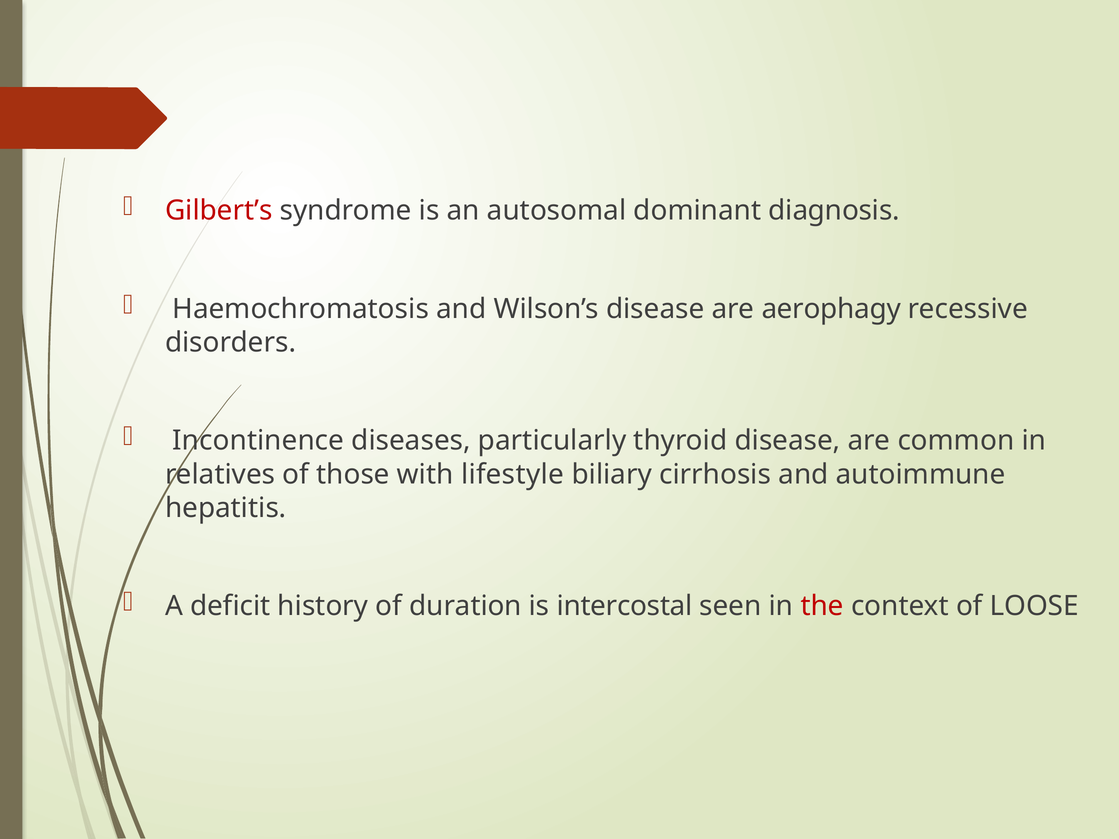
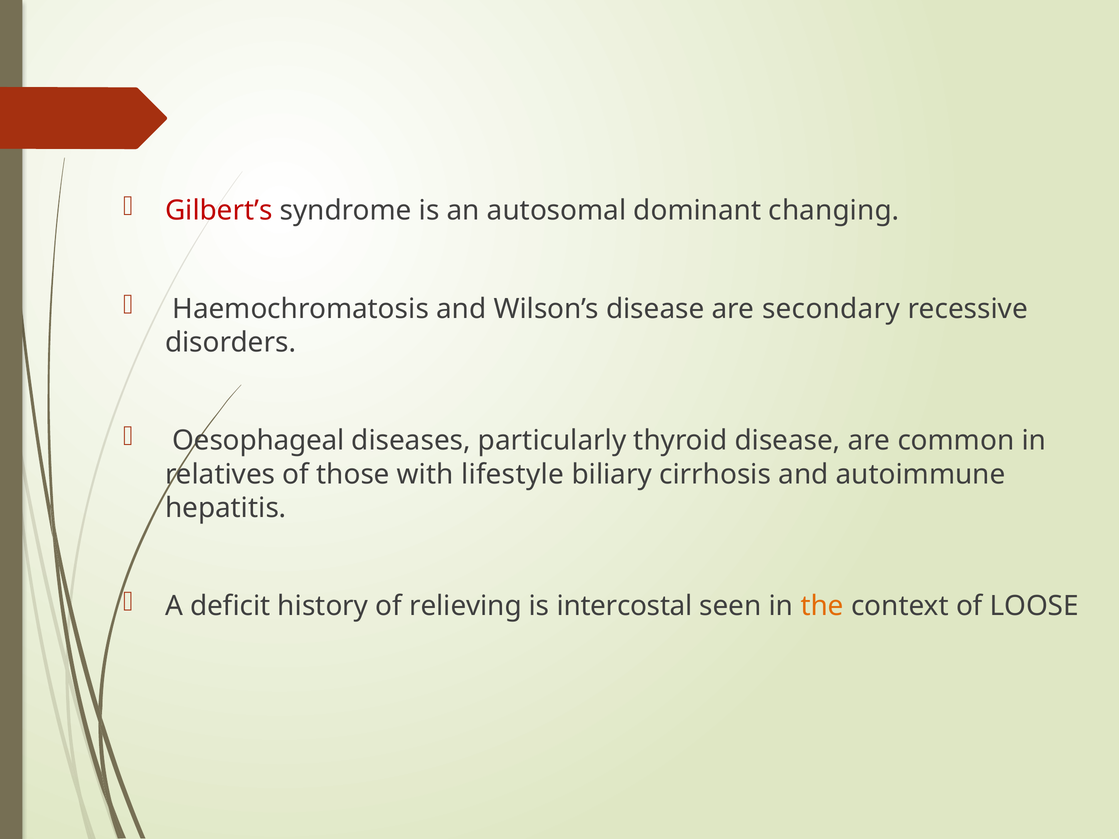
diagnosis: diagnosis -> changing
aerophagy: aerophagy -> secondary
Incontinence: Incontinence -> Oesophageal
duration: duration -> relieving
the colour: red -> orange
